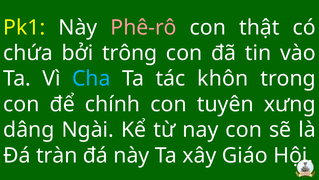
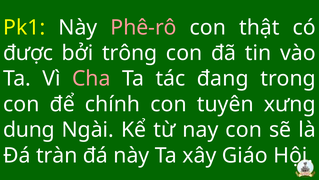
chứa: chứa -> được
Cha colour: light blue -> pink
khôn: khôn -> đang
dâng: dâng -> dung
